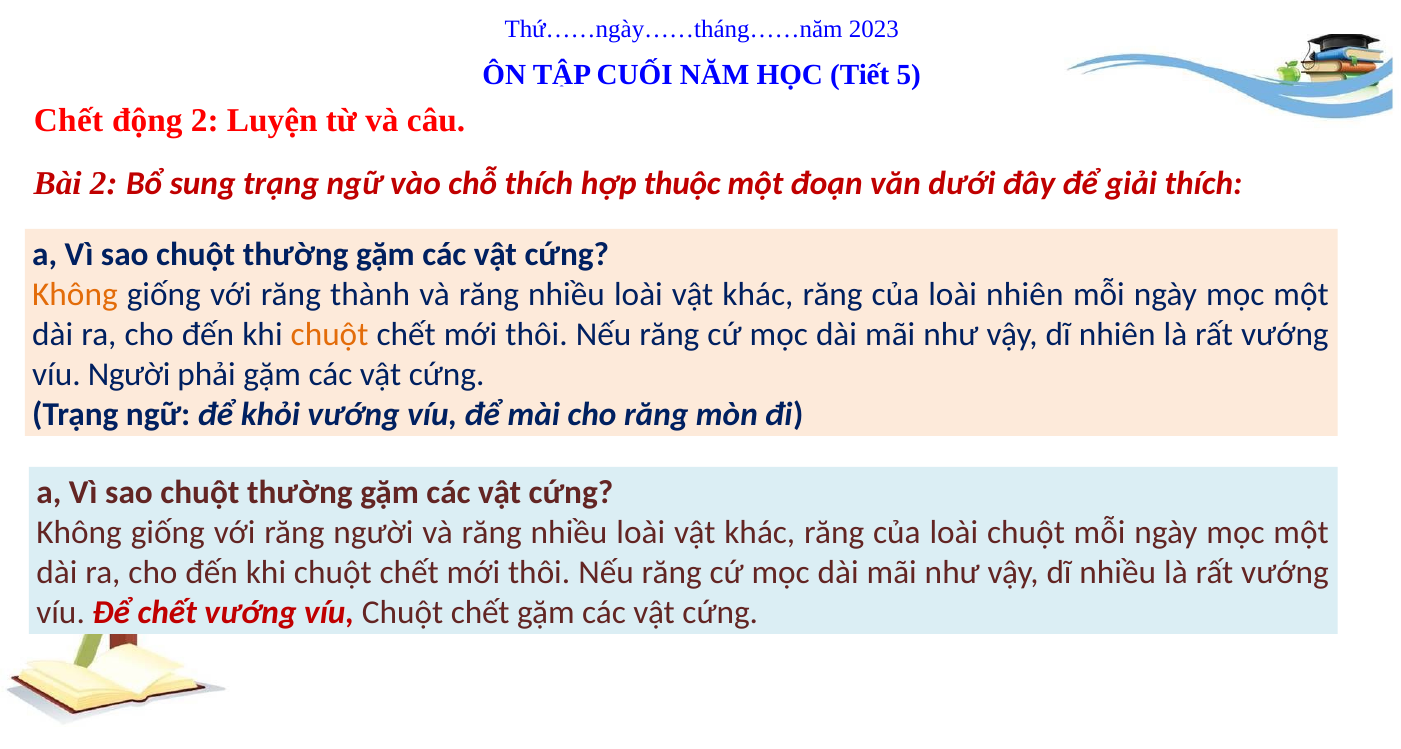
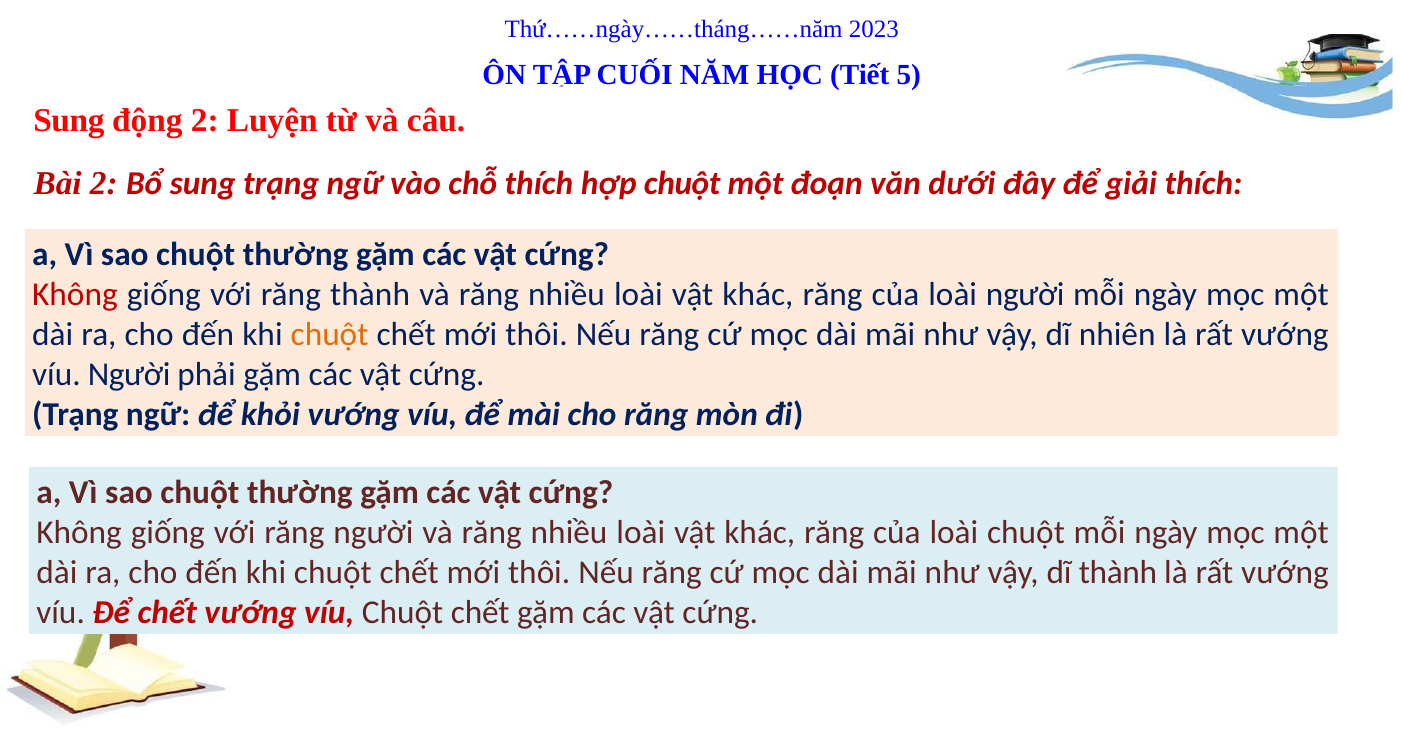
Chết at (69, 120): Chết -> Sung
hợp thuộc: thuộc -> chuột
Không at (75, 295) colour: orange -> red
loài nhiên: nhiên -> người
dĩ nhiều: nhiều -> thành
